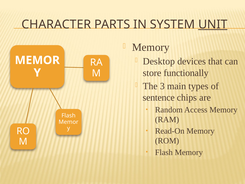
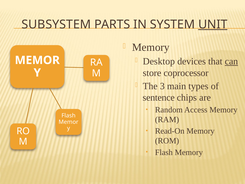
CHARACTER: CHARACTER -> SUBSYSTEM
can underline: none -> present
functionally: functionally -> coprocessor
